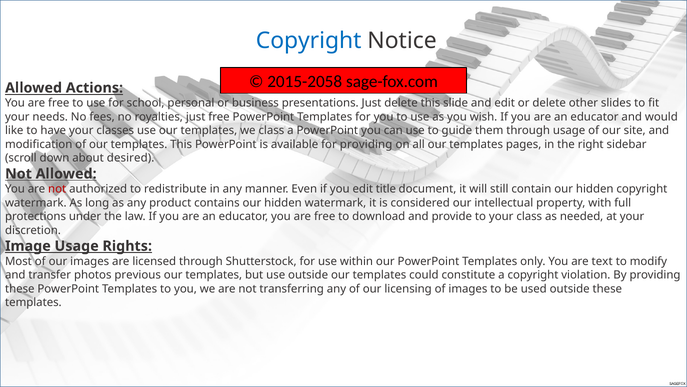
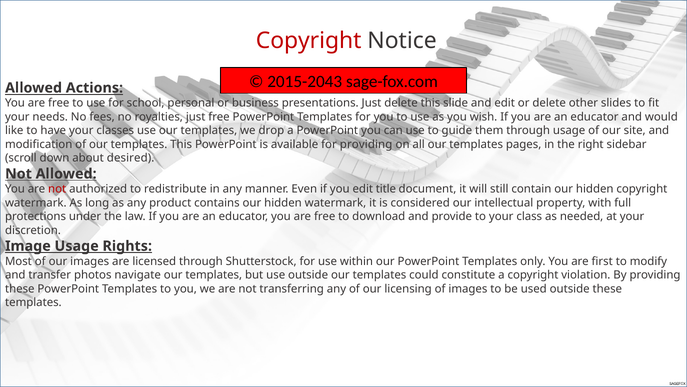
Copyright at (309, 41) colour: blue -> red
2015-2058: 2015-2058 -> 2015-2043
we class: class -> drop
text: text -> first
previous: previous -> navigate
